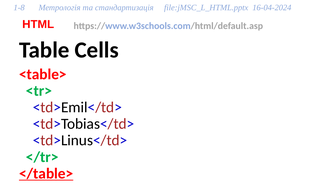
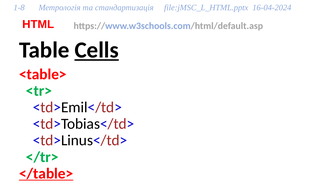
Cells underline: none -> present
